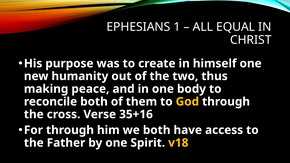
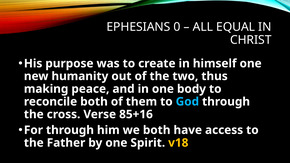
1: 1 -> 0
God colour: yellow -> light blue
35+16: 35+16 -> 85+16
